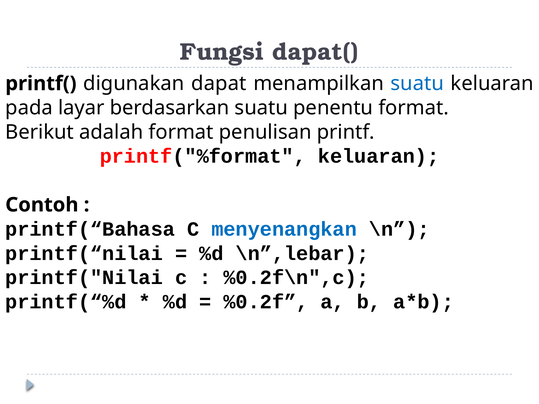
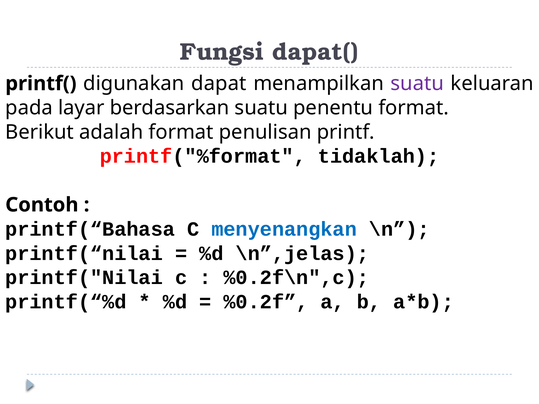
suatu at (417, 84) colour: blue -> purple
printf("%format keluaran: keluaran -> tidaklah
\n”,lebar: \n”,lebar -> \n”,jelas
